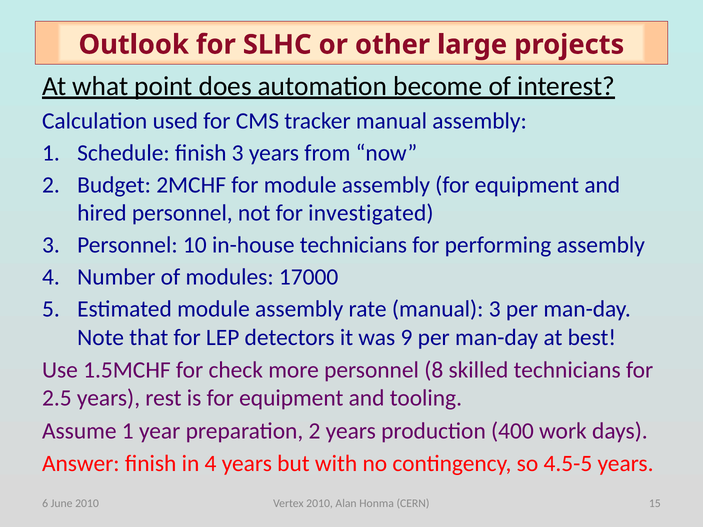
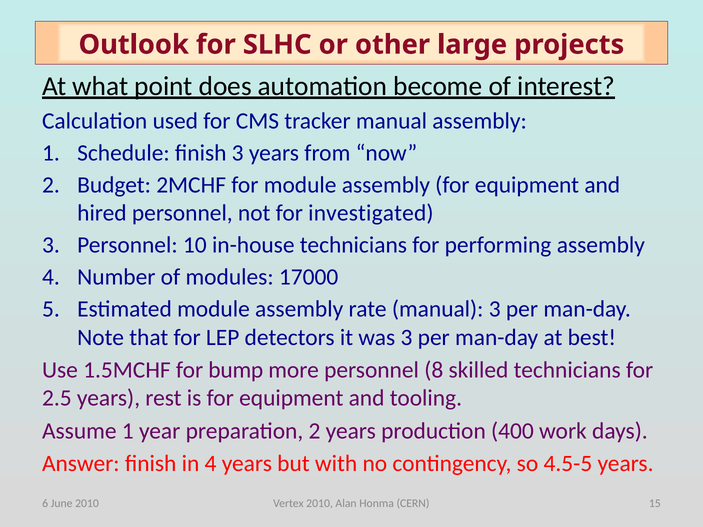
was 9: 9 -> 3
check: check -> bump
